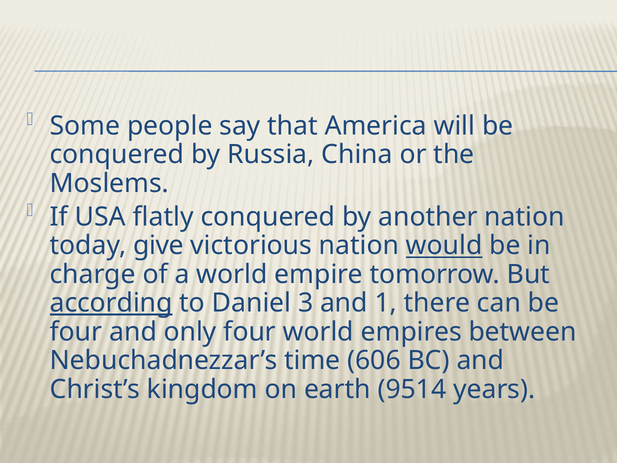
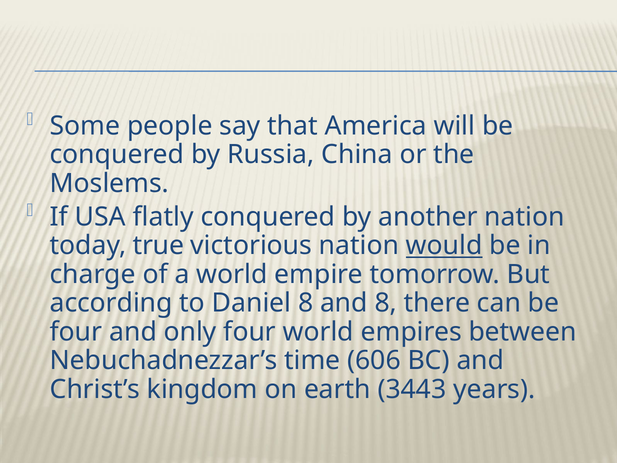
give: give -> true
according underline: present -> none
Daniel 3: 3 -> 8
and 1: 1 -> 8
9514: 9514 -> 3443
